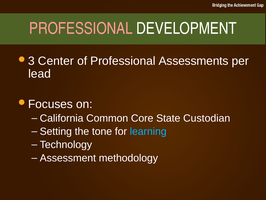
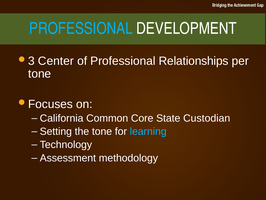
PROFESSIONAL at (81, 28) colour: pink -> light blue
Assessments: Assessments -> Relationships
lead at (40, 74): lead -> tone
